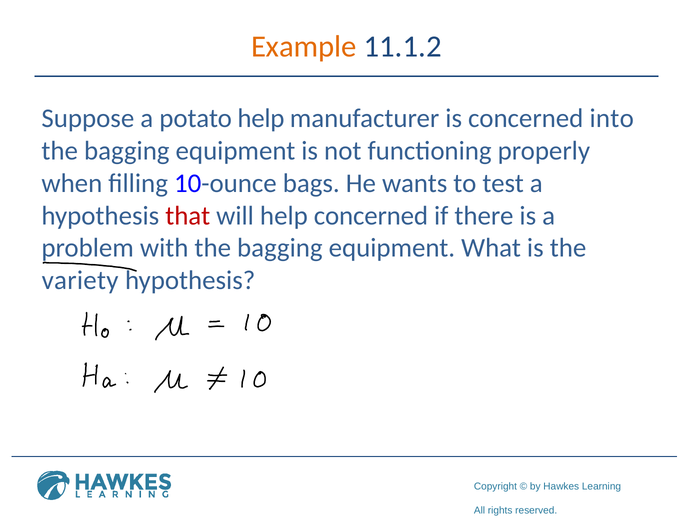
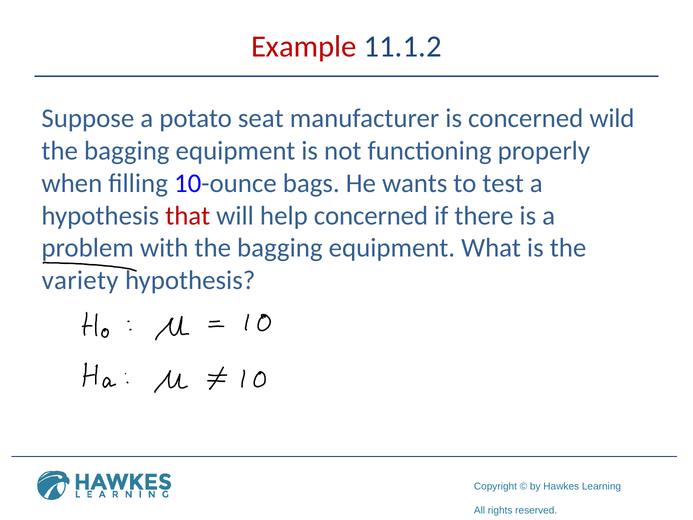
Example colour: orange -> red
potato help: help -> seat
into: into -> wild
